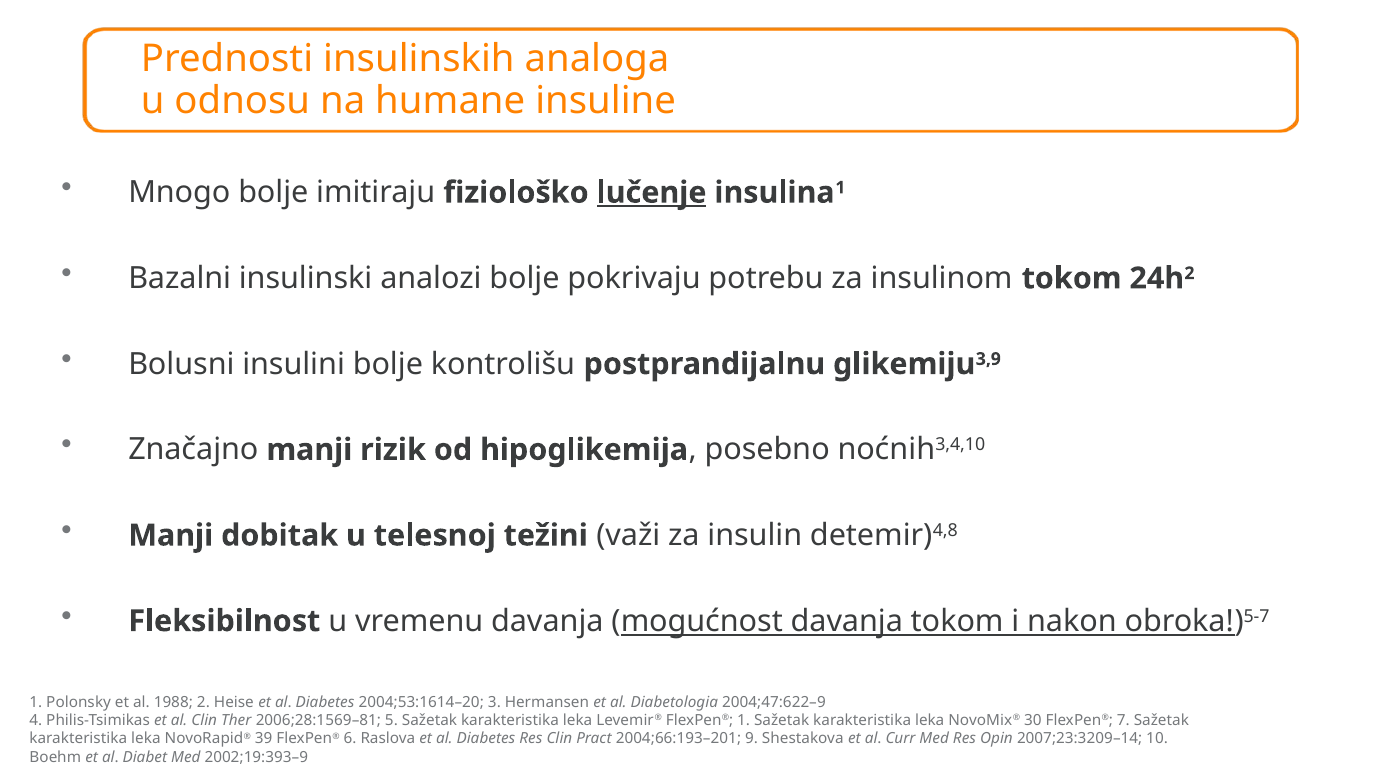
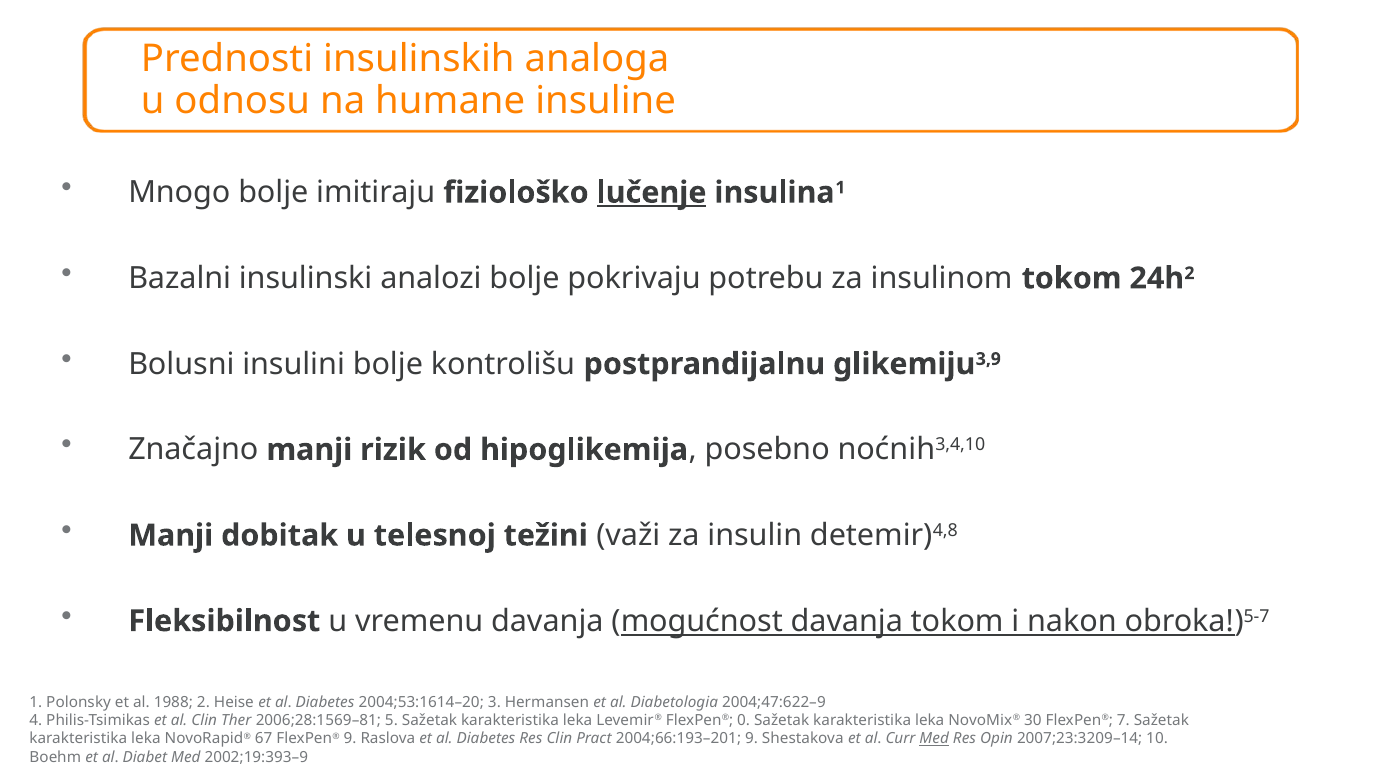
FlexPen® 1: 1 -> 0
39: 39 -> 67
FlexPen® 6: 6 -> 9
Med at (934, 738) underline: none -> present
